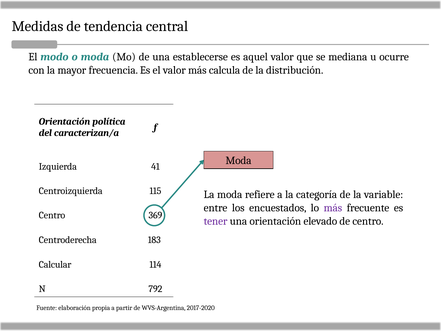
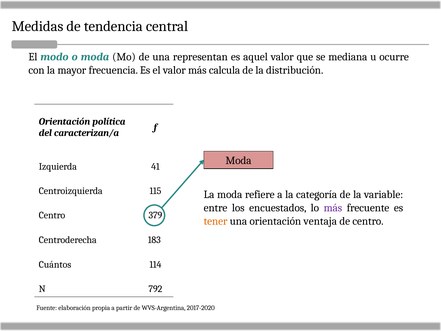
establecerse: establecerse -> representan
369: 369 -> 379
tener colour: purple -> orange
elevado: elevado -> ventaja
Calcular: Calcular -> Cuántos
